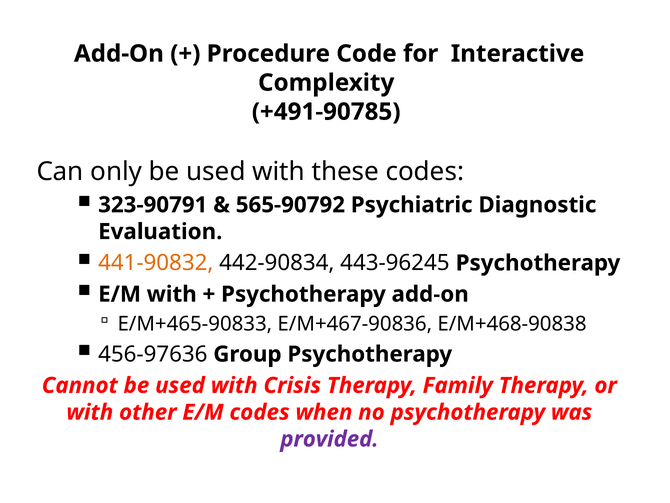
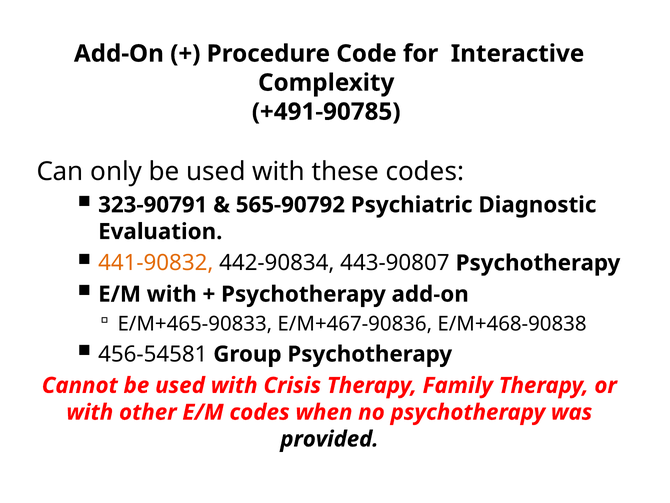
443-96245: 443-96245 -> 443-90807
456-97636: 456-97636 -> 456-54581
provided colour: purple -> black
